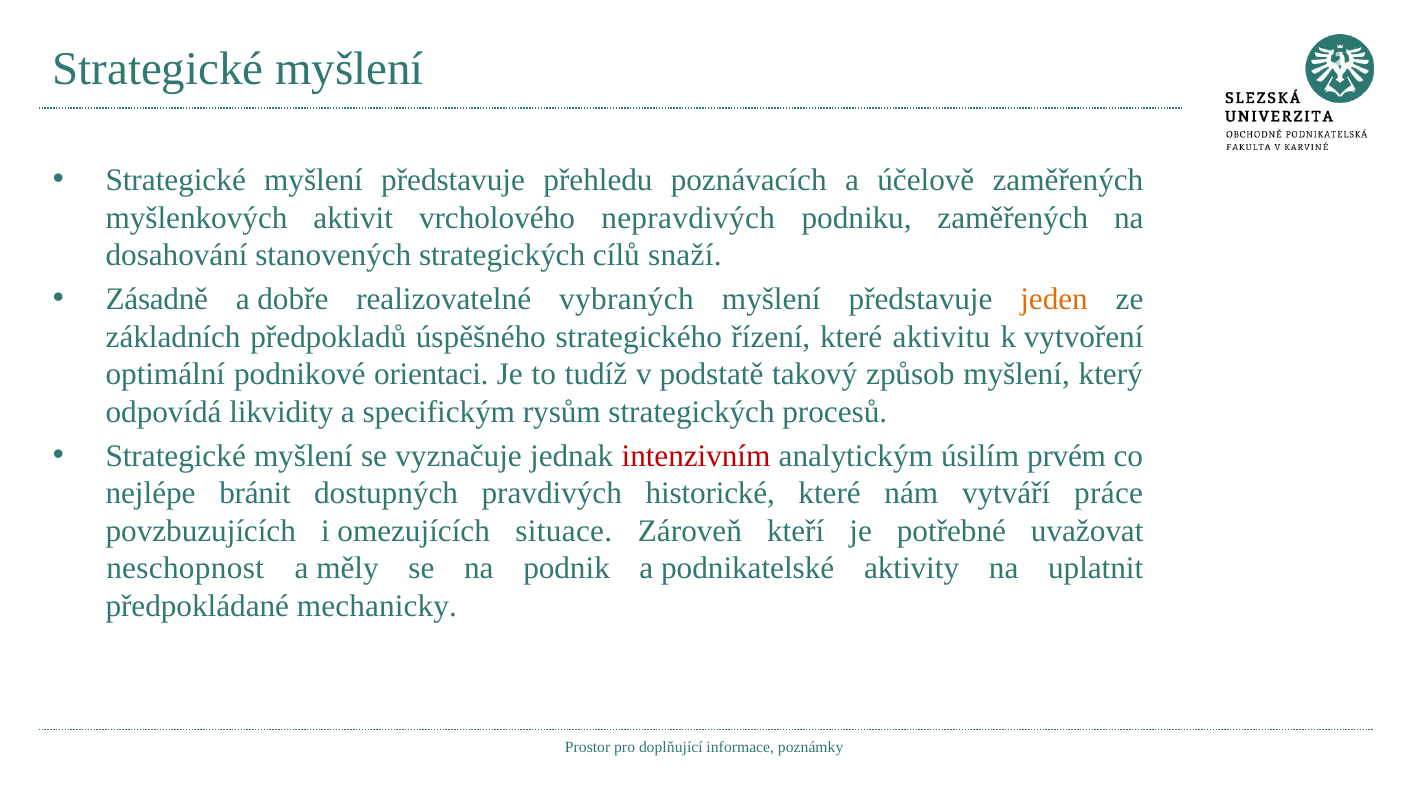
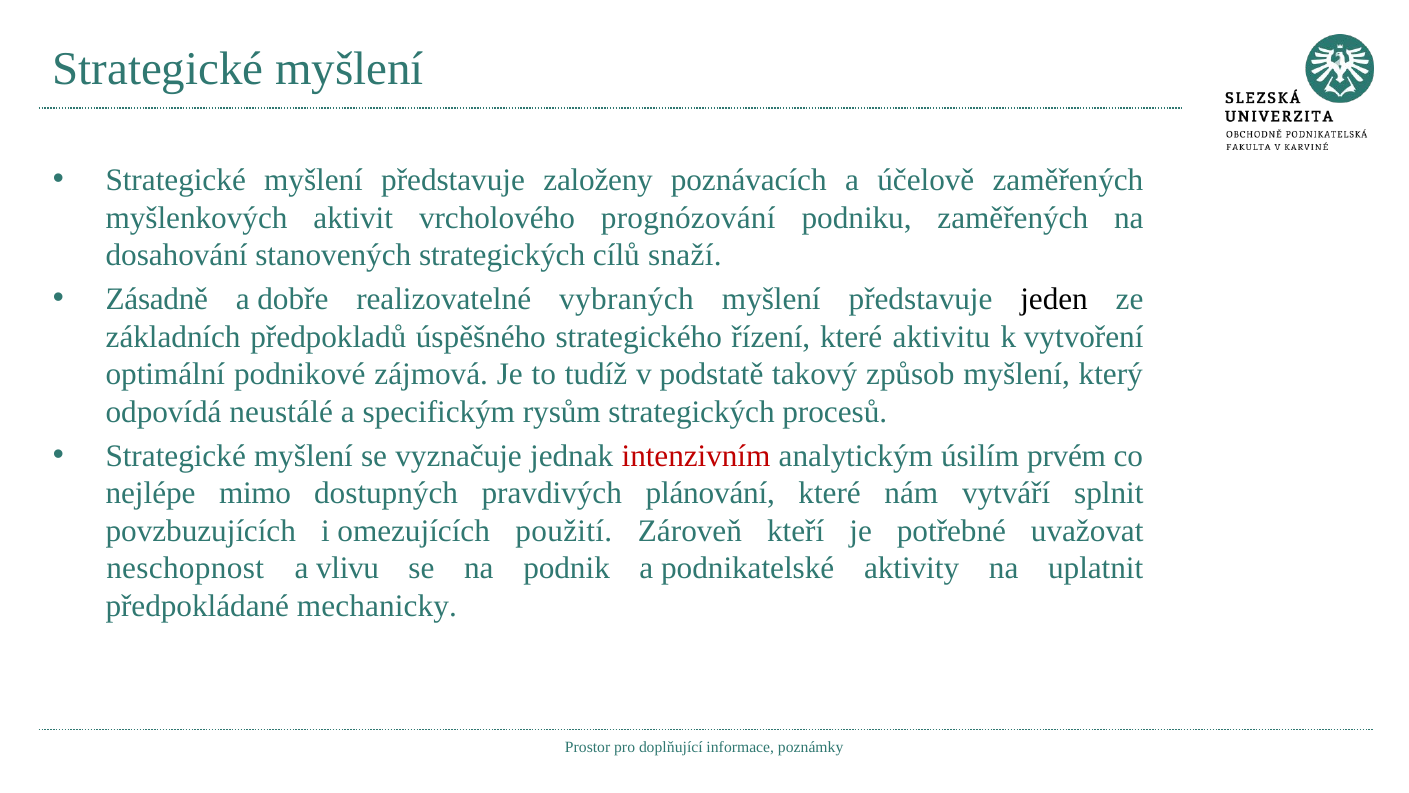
přehledu: přehledu -> založeny
nepravdivých: nepravdivých -> prognózování
jeden colour: orange -> black
orientaci: orientaci -> zájmová
likvidity: likvidity -> neustálé
bránit: bránit -> mimo
historické: historické -> plánování
práce: práce -> splnit
situace: situace -> použití
měly: měly -> vlivu
